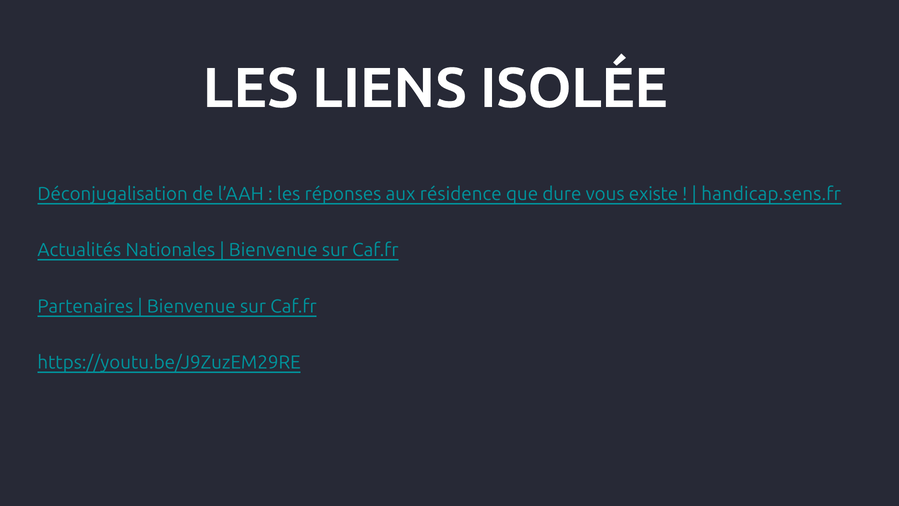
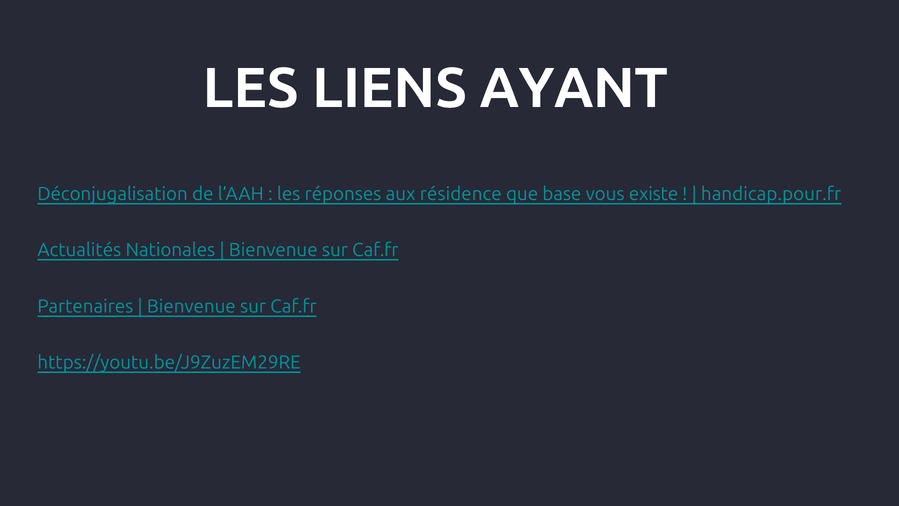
ISOLÉE: ISOLÉE -> AYANT
dure: dure -> base
handicap.sens.fr: handicap.sens.fr -> handicap.pour.fr
